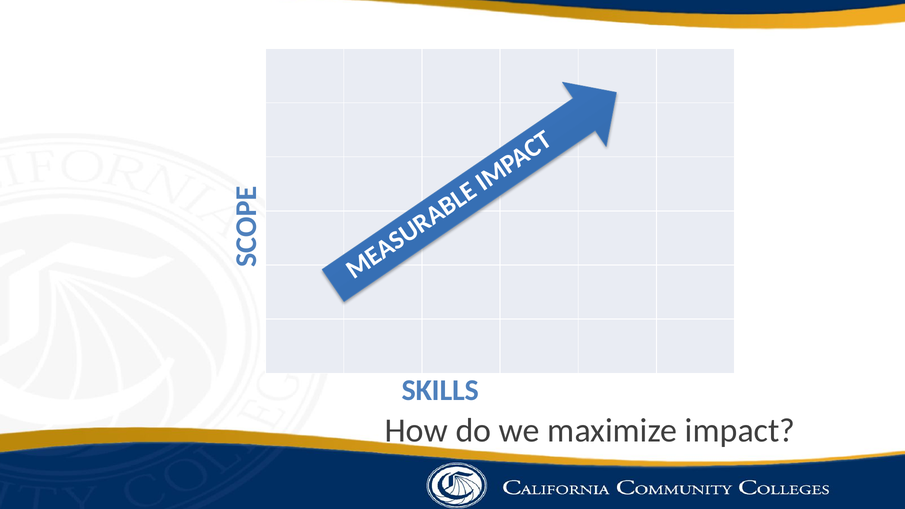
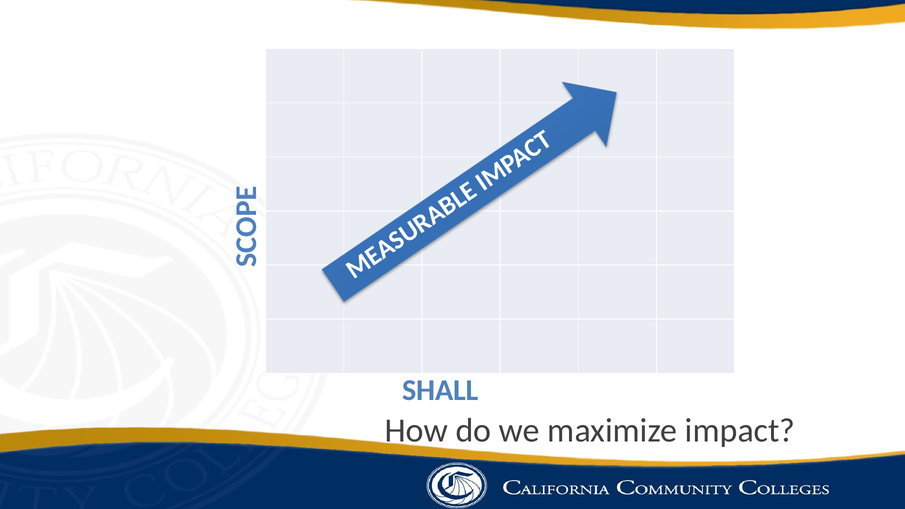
SKILLS: SKILLS -> SHALL
